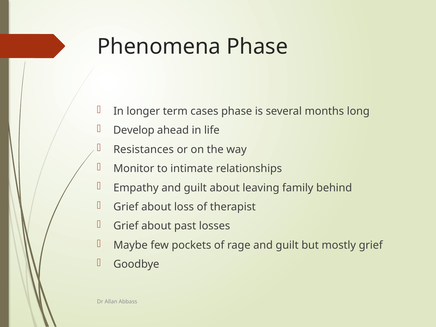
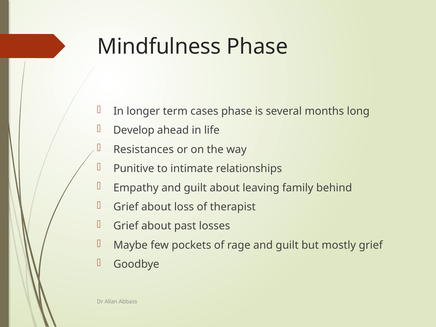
Phenomena: Phenomena -> Mindfulness
Monitor: Monitor -> Punitive
